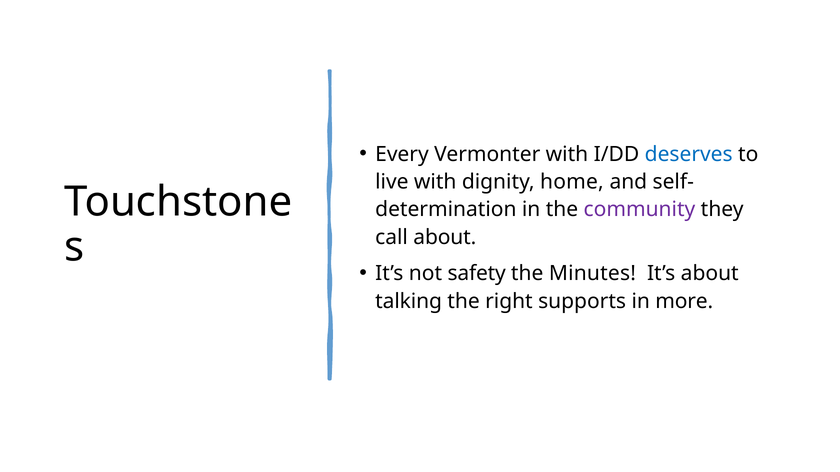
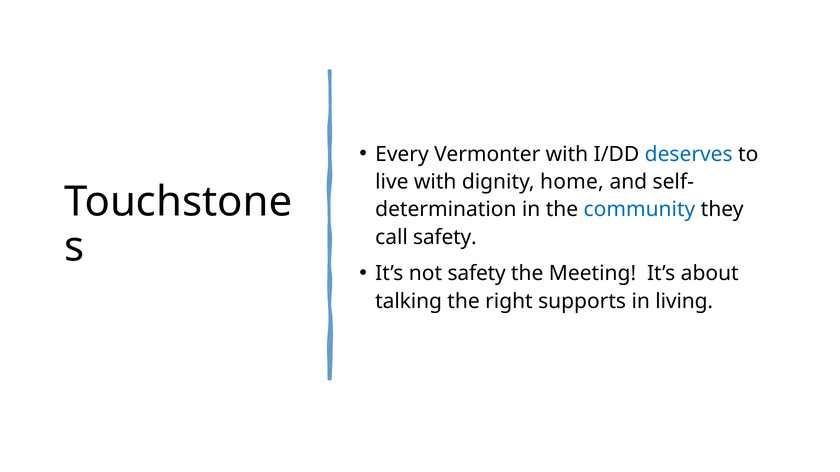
community colour: purple -> blue
call about: about -> safety
Minutes: Minutes -> Meeting
more: more -> living
